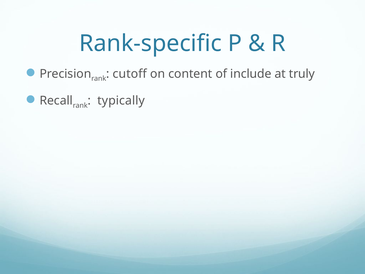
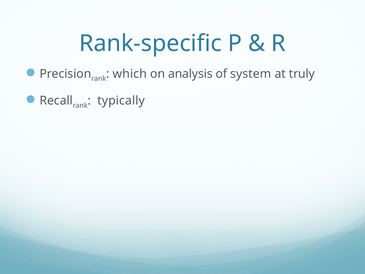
cutoff: cutoff -> which
content: content -> analysis
include: include -> system
